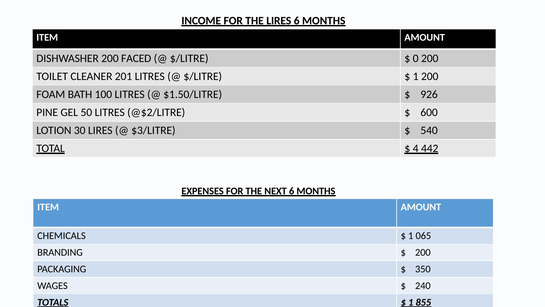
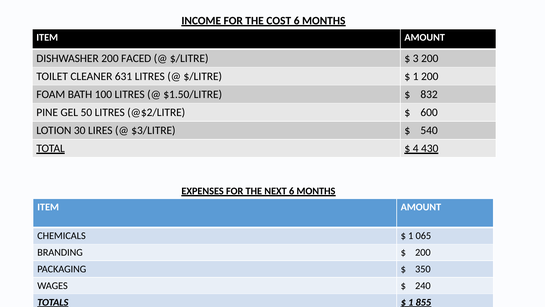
THE LIRES: LIRES -> COST
0: 0 -> 3
201: 201 -> 631
926: 926 -> 832
442: 442 -> 430
